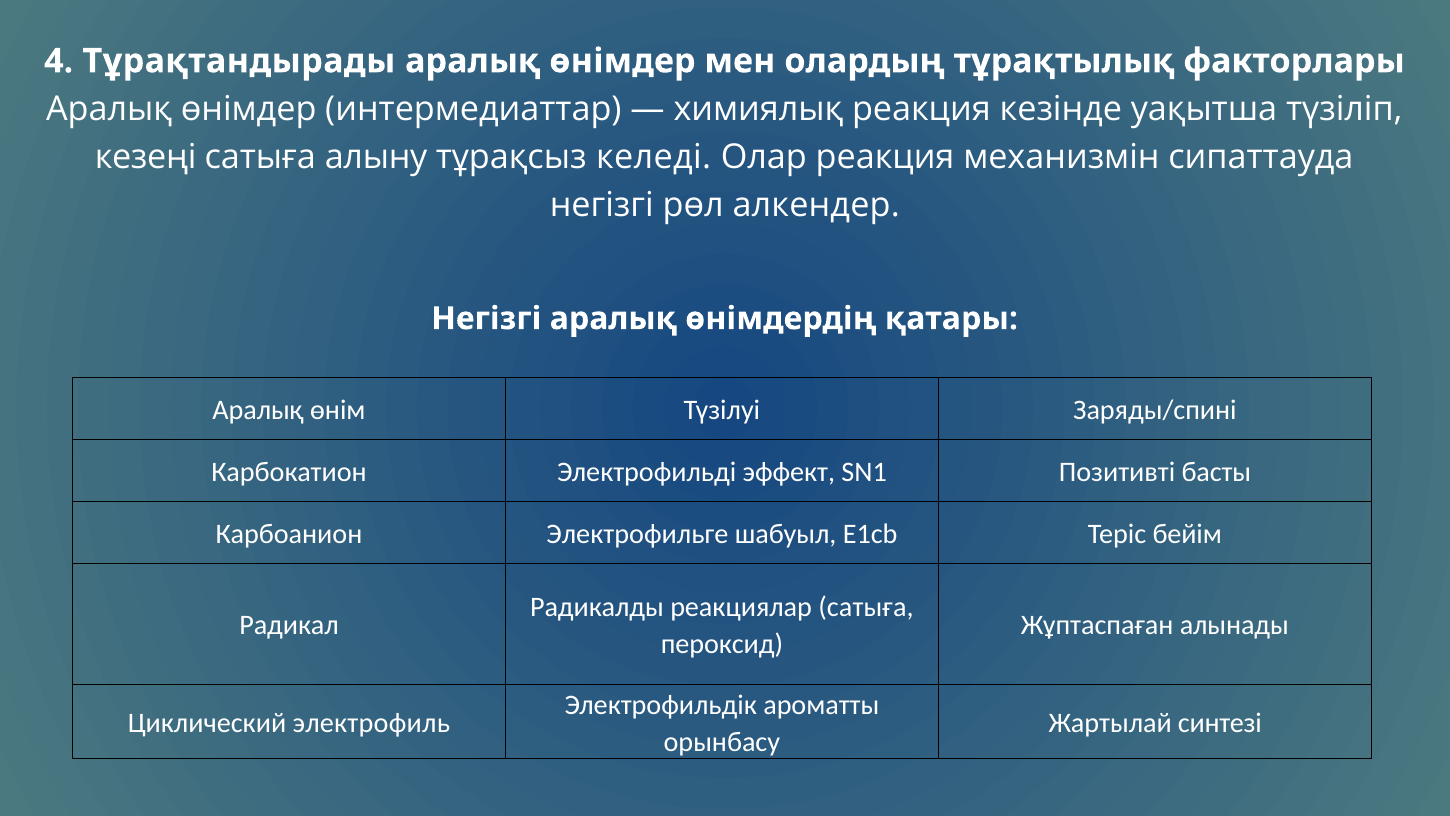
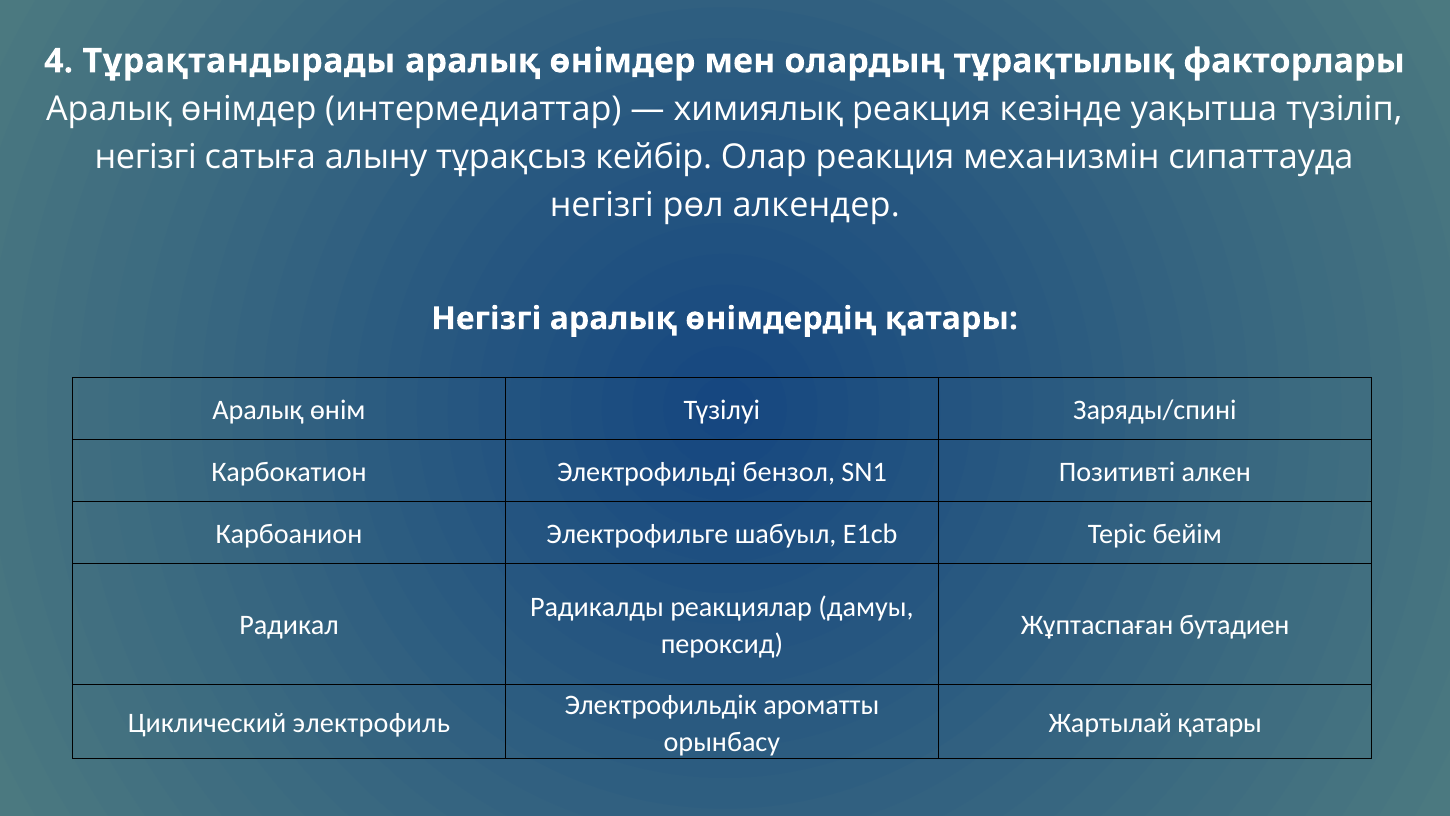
кезеңі at (146, 157): кезеңі -> негізгі
келеді: келеді -> кейбір
эффект: эффект -> бензол
басты: басты -> алкен
реакциялар сатыға: сатыға -> дамуы
алынады: алынады -> бутадиен
Жартылай синтезі: синтезі -> қатары
